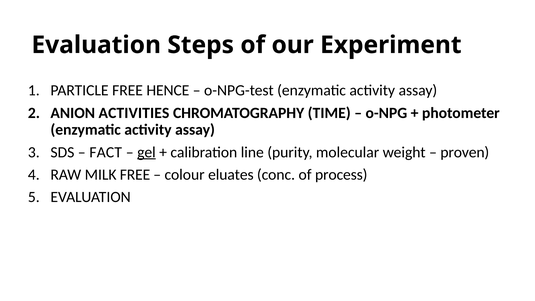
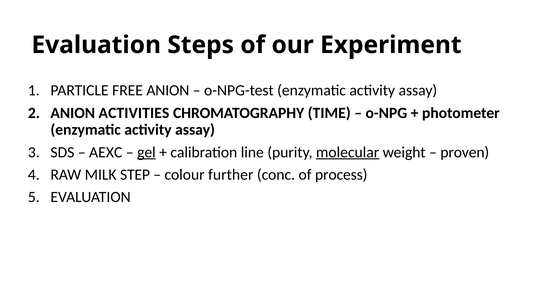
FREE HENCE: HENCE -> ANION
FACT: FACT -> AEXC
molecular underline: none -> present
MILK FREE: FREE -> STEP
eluates: eluates -> further
